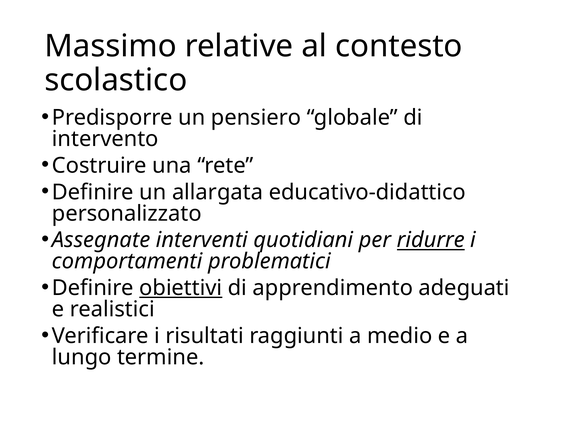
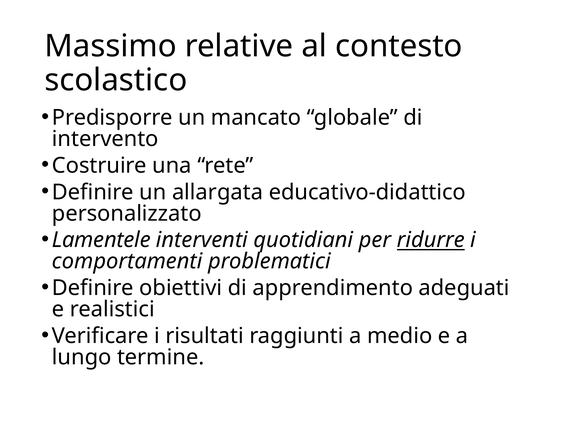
pensiero: pensiero -> mancato
Assegnate: Assegnate -> Lamentele
obiettivi underline: present -> none
